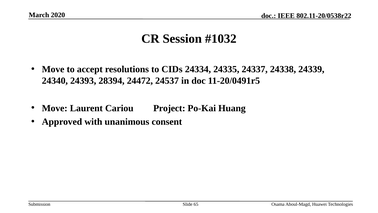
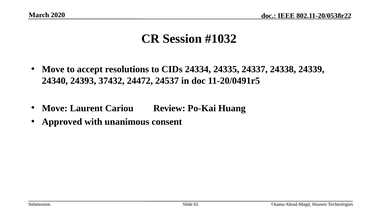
28394: 28394 -> 37432
Project: Project -> Review
